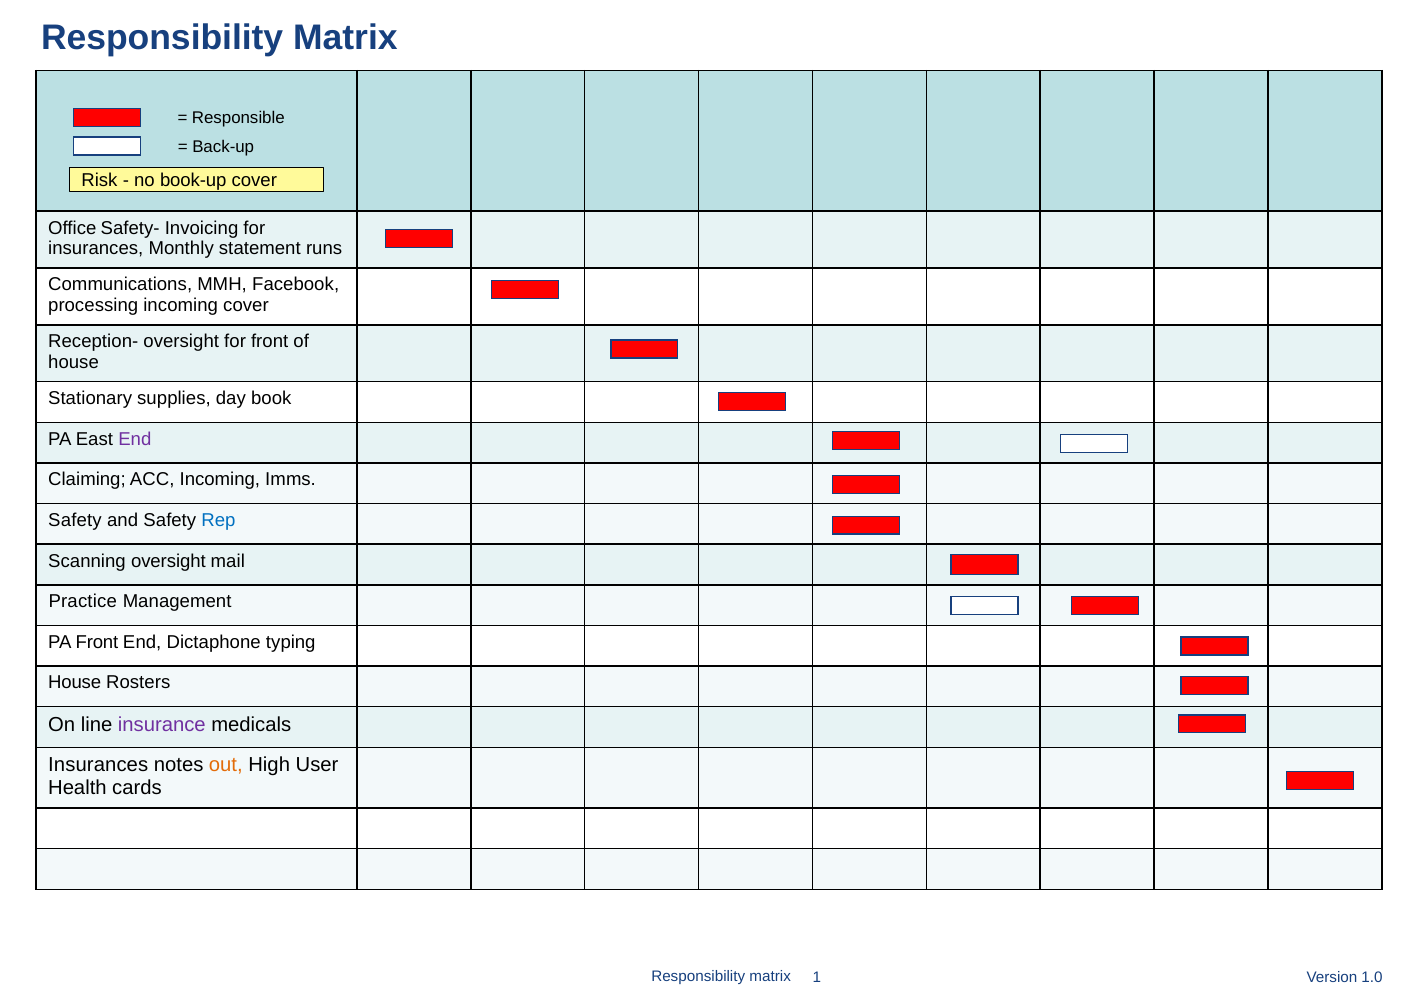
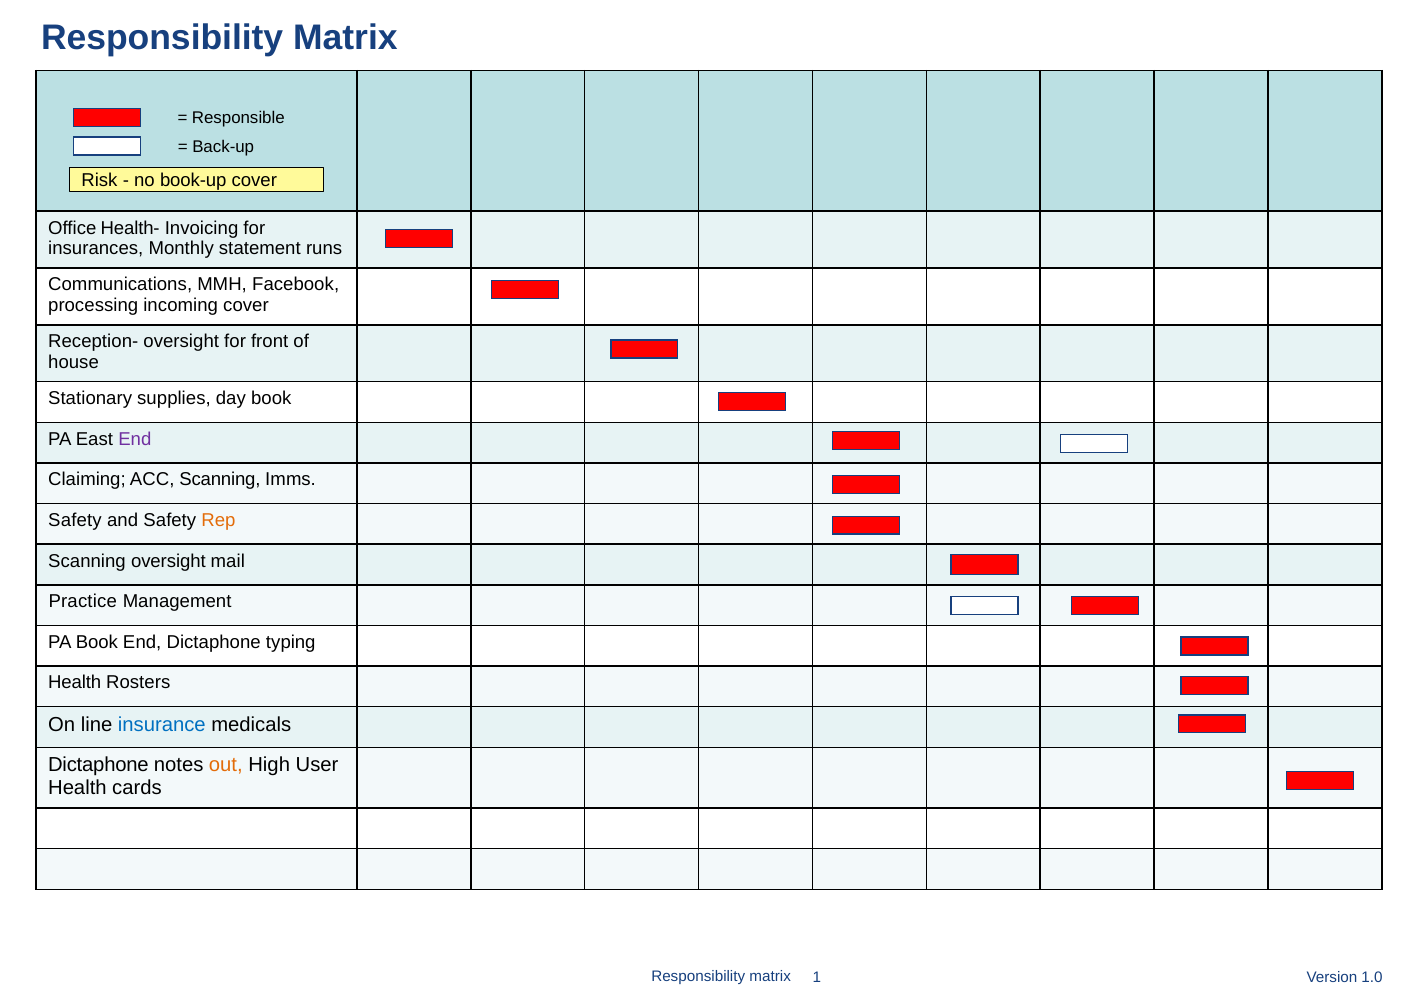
Safety-: Safety- -> Health-
ACC Incoming: Incoming -> Scanning
Rep colour: blue -> orange
PA Front: Front -> Book
House at (75, 683): House -> Health
insurance colour: purple -> blue
Insurances at (98, 765): Insurances -> Dictaphone
